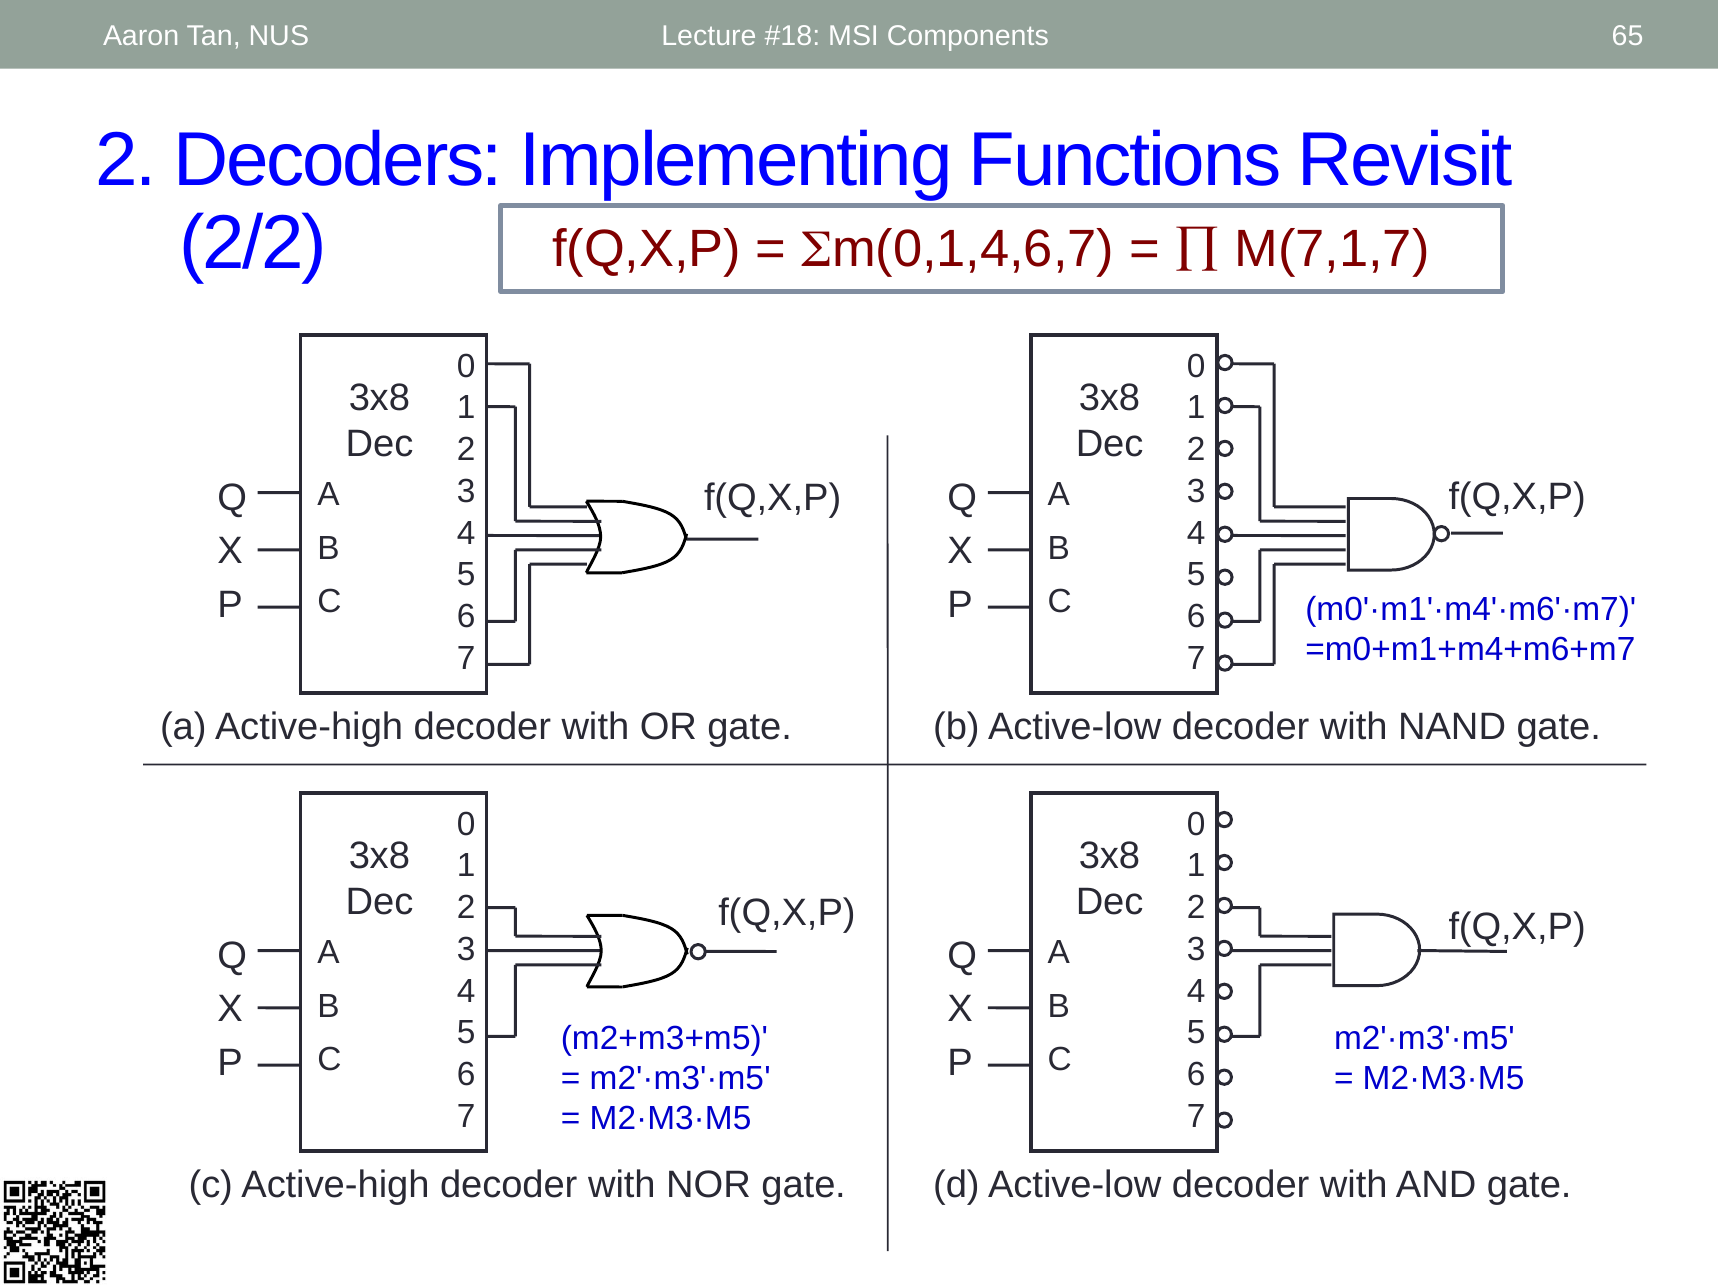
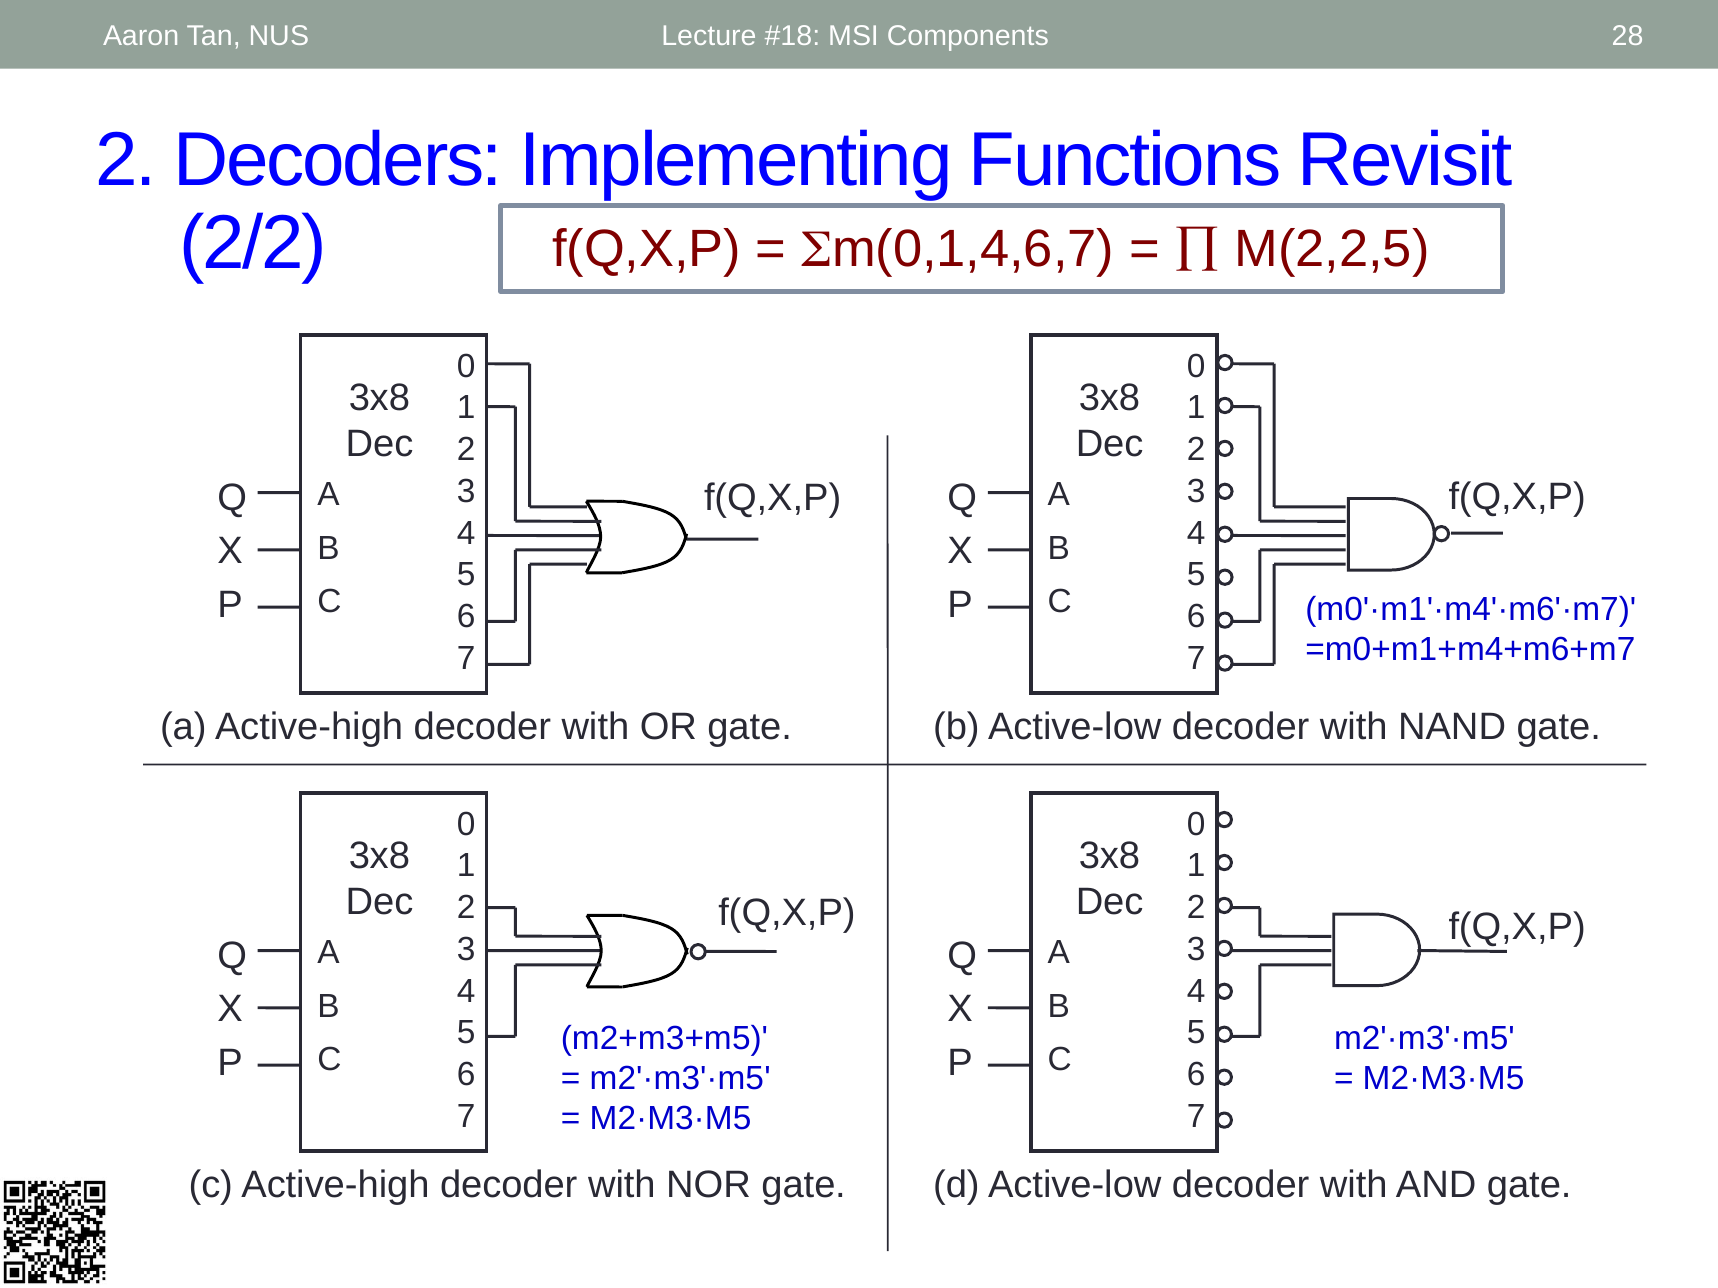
65: 65 -> 28
M(7,1,7: M(7,1,7 -> M(2,2,5
